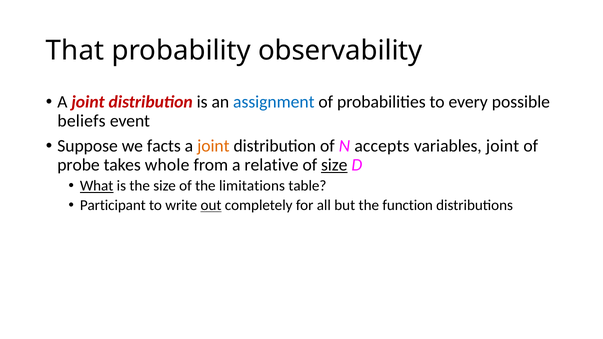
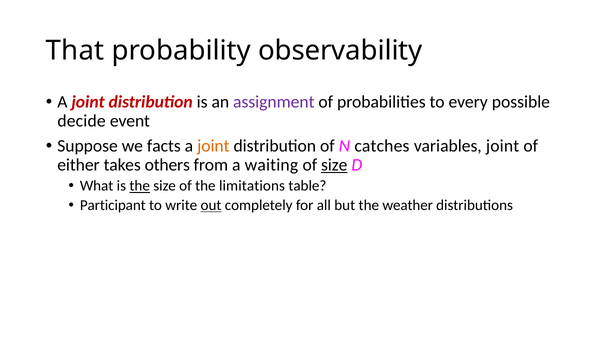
assignment colour: blue -> purple
beliefs: beliefs -> decide
accepts: accepts -> catches
probe: probe -> either
whole: whole -> others
relative: relative -> waiting
What underline: present -> none
the at (140, 186) underline: none -> present
function: function -> weather
